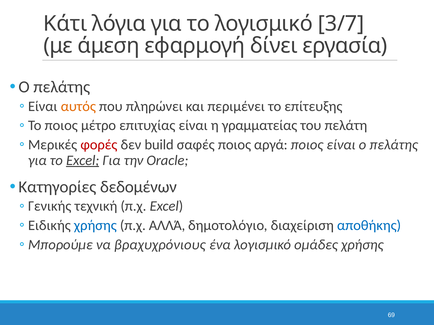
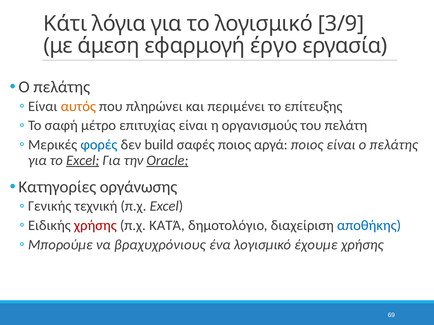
3/7: 3/7 -> 3/9
δίνει: δίνει -> έργο
ποιος at (61, 126): ποιος -> σαφή
γραμματείας: γραμματείας -> οργανισμούς
φορές colour: red -> blue
Oracle underline: none -> present
δεδομένων: δεδομένων -> οργάνωσης
χρήσης at (95, 226) colour: blue -> red
ΑΛΛΆ: ΑΛΛΆ -> ΚΑΤΆ
ομάδες: ομάδες -> έχουμε
